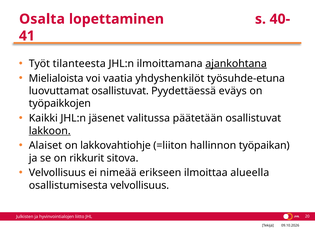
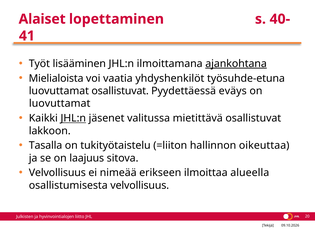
Osalta: Osalta -> Alaiset
tilanteesta: tilanteesta -> lisääminen
työpaikkojen at (60, 104): työpaikkojen -> luovuttamat
JHL:n at (73, 118) underline: none -> present
päätetään: päätetään -> mietittävä
lakkoon underline: present -> none
Alaiset: Alaiset -> Tasalla
lakkovahtiohje: lakkovahtiohje -> tukityötaistelu
työpaikan: työpaikan -> oikeuttaa
rikkurit: rikkurit -> laajuus
